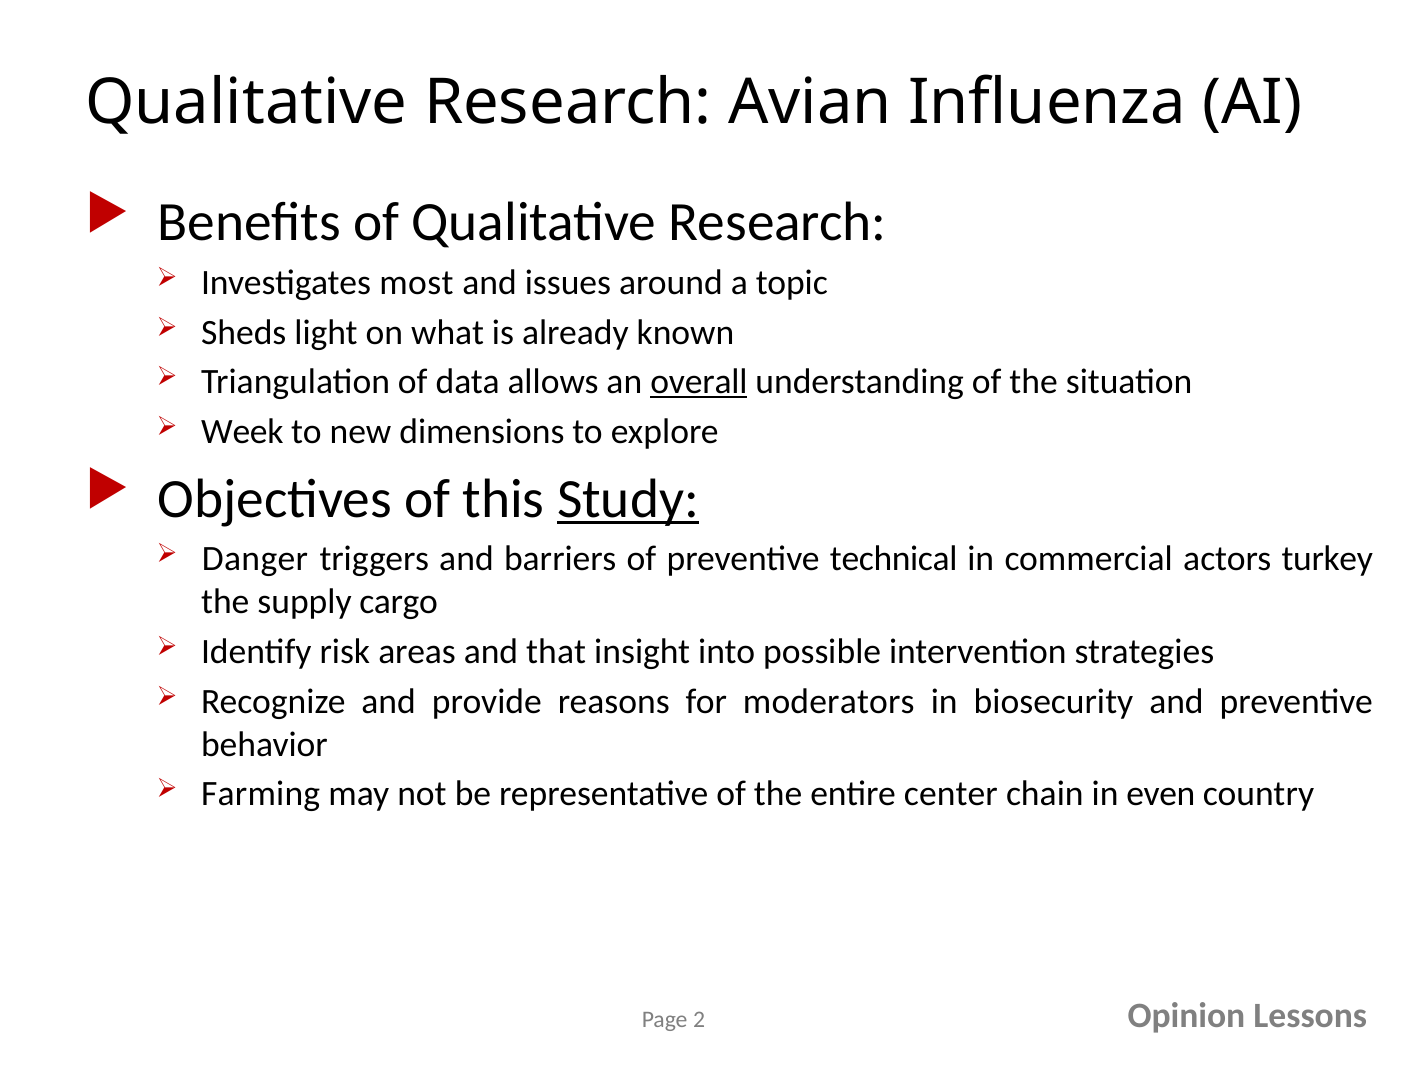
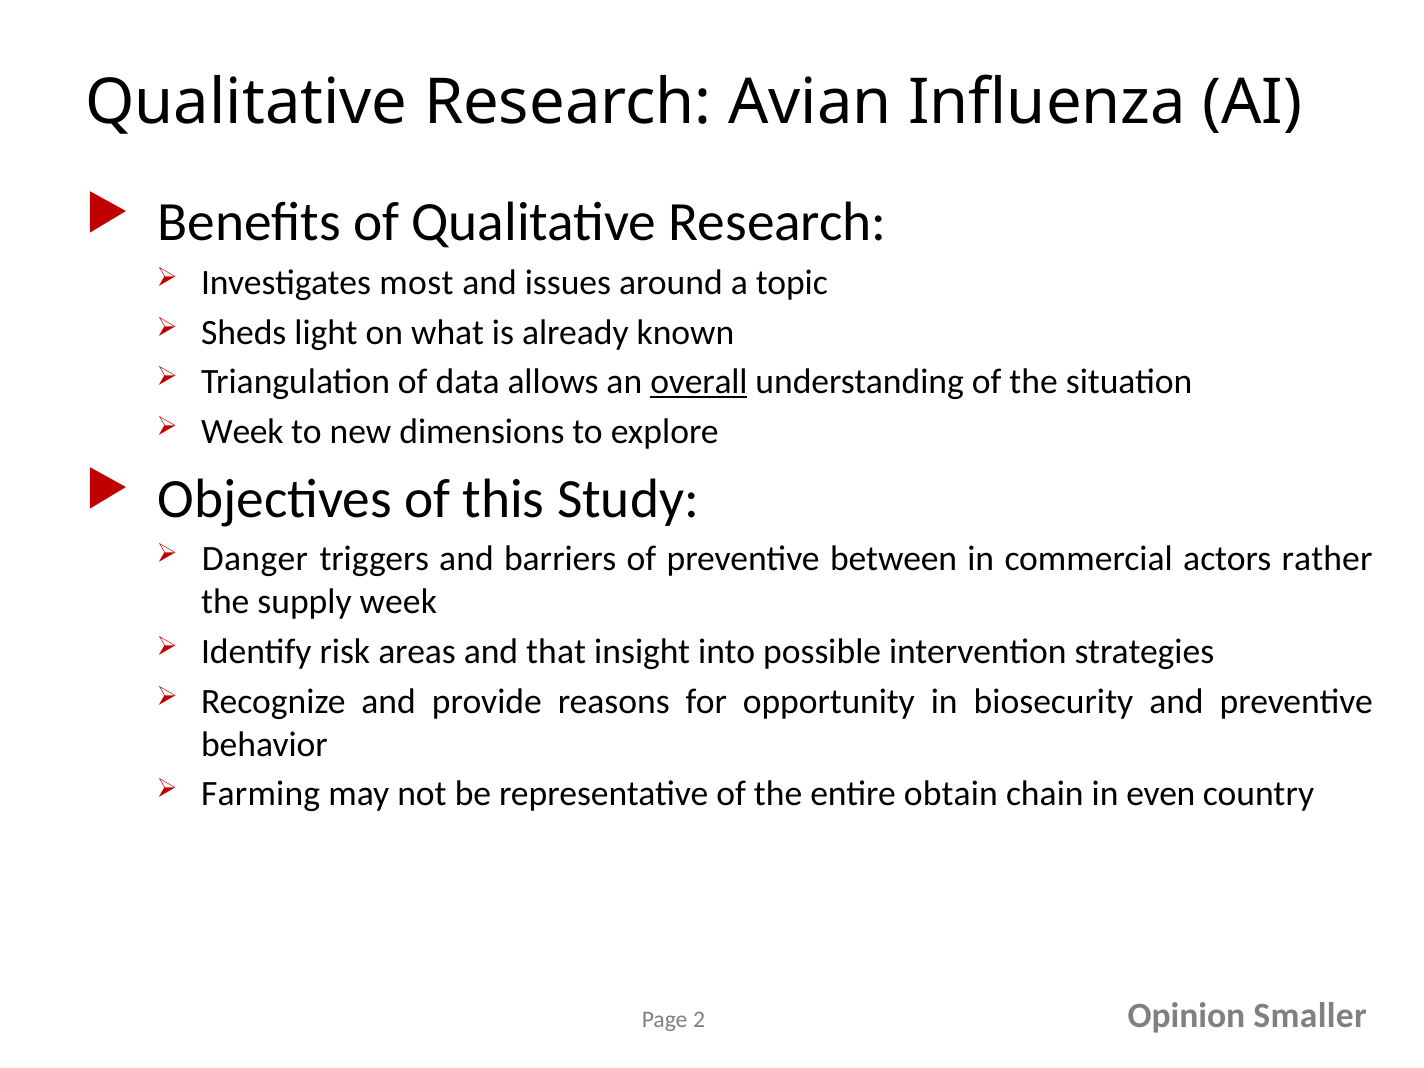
Study underline: present -> none
technical: technical -> between
turkey: turkey -> rather
supply cargo: cargo -> week
moderators: moderators -> opportunity
center: center -> obtain
Lessons: Lessons -> Smaller
